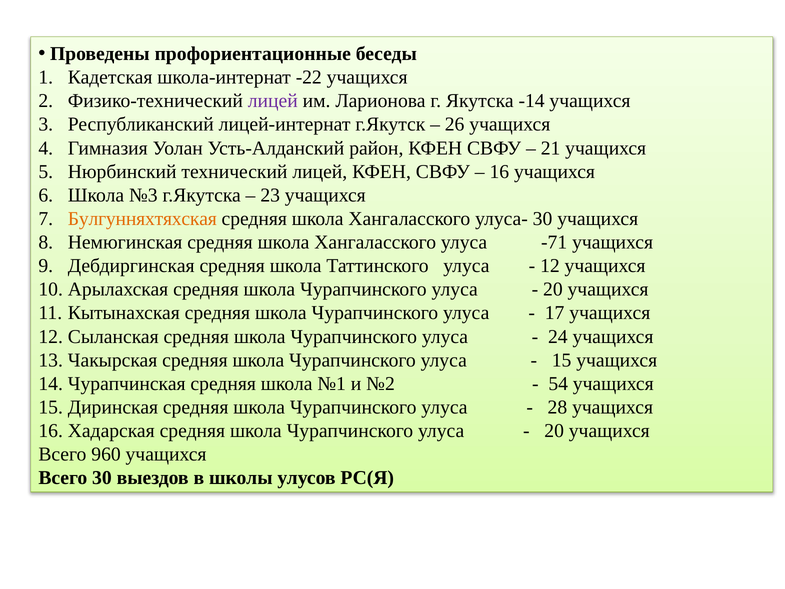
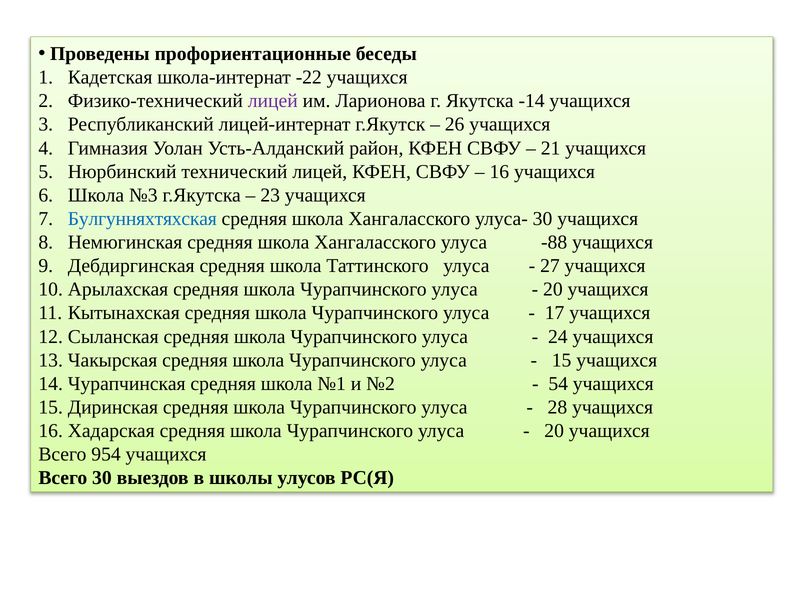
Булгунняхтяхская colour: orange -> blue
-71: -71 -> -88
12 at (550, 266): 12 -> 27
960: 960 -> 954
